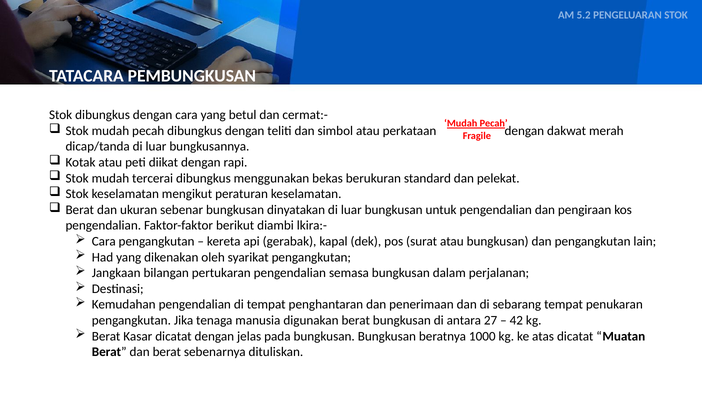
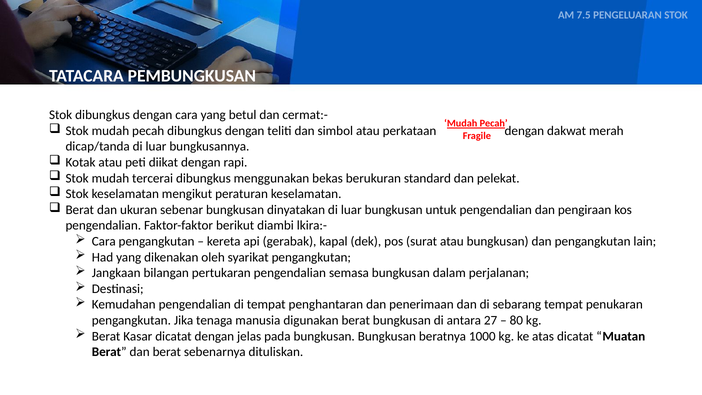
5.2: 5.2 -> 7.5
42: 42 -> 80
